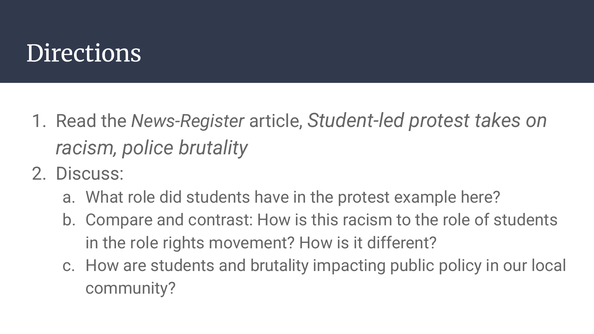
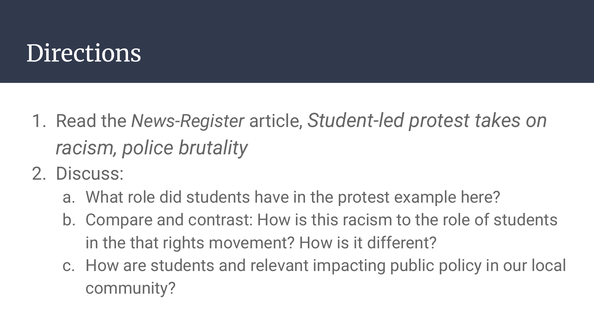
in the role: role -> that
and brutality: brutality -> relevant
